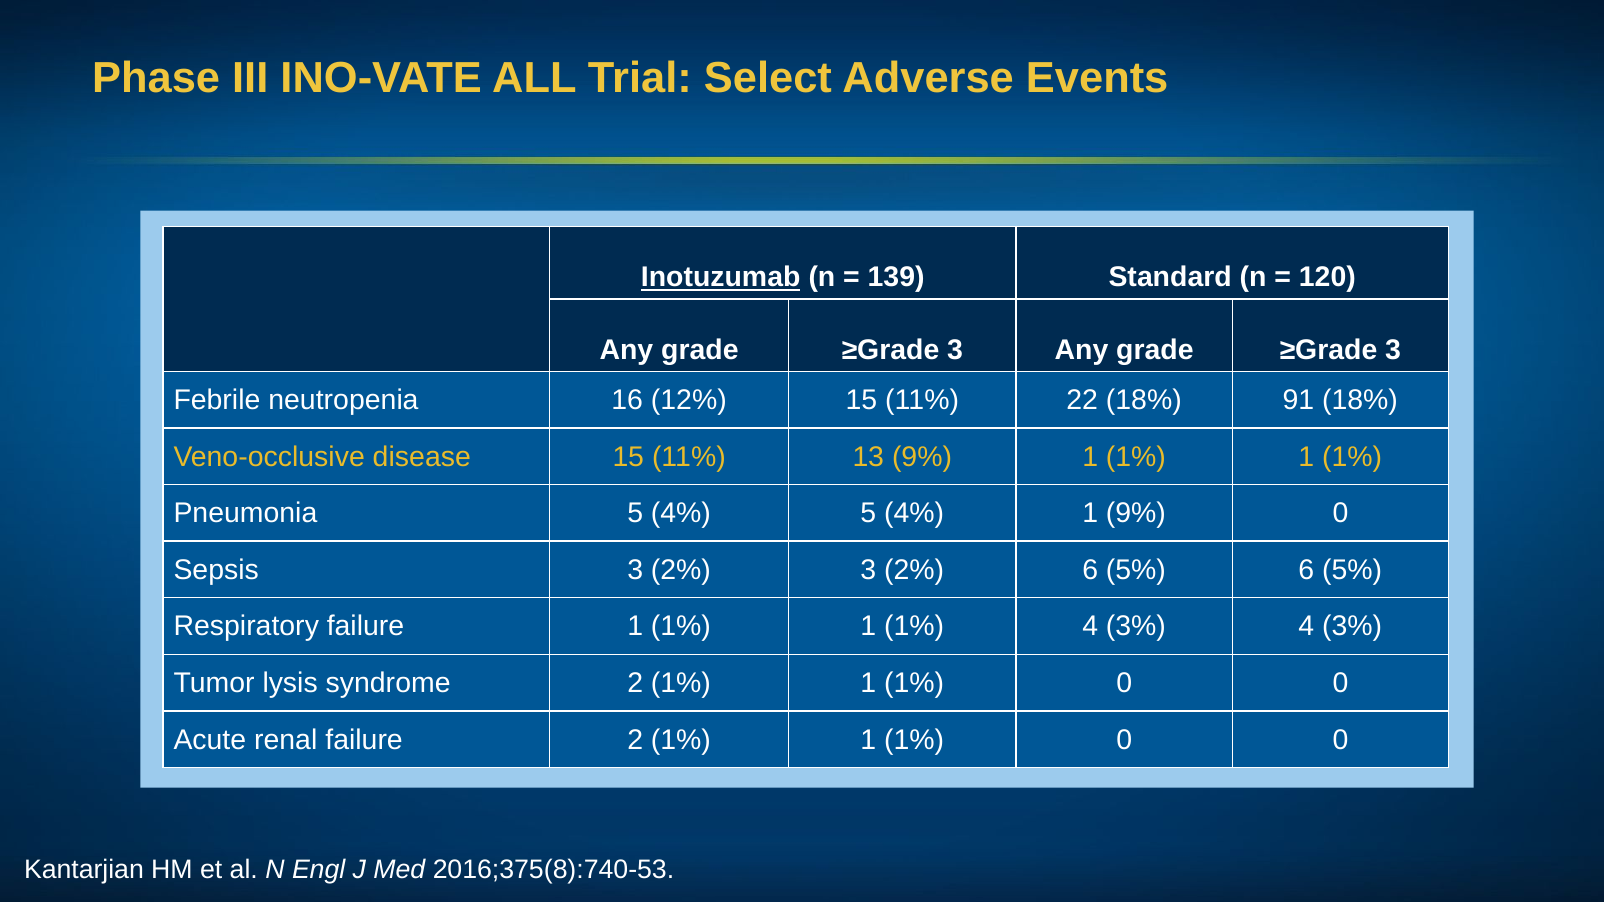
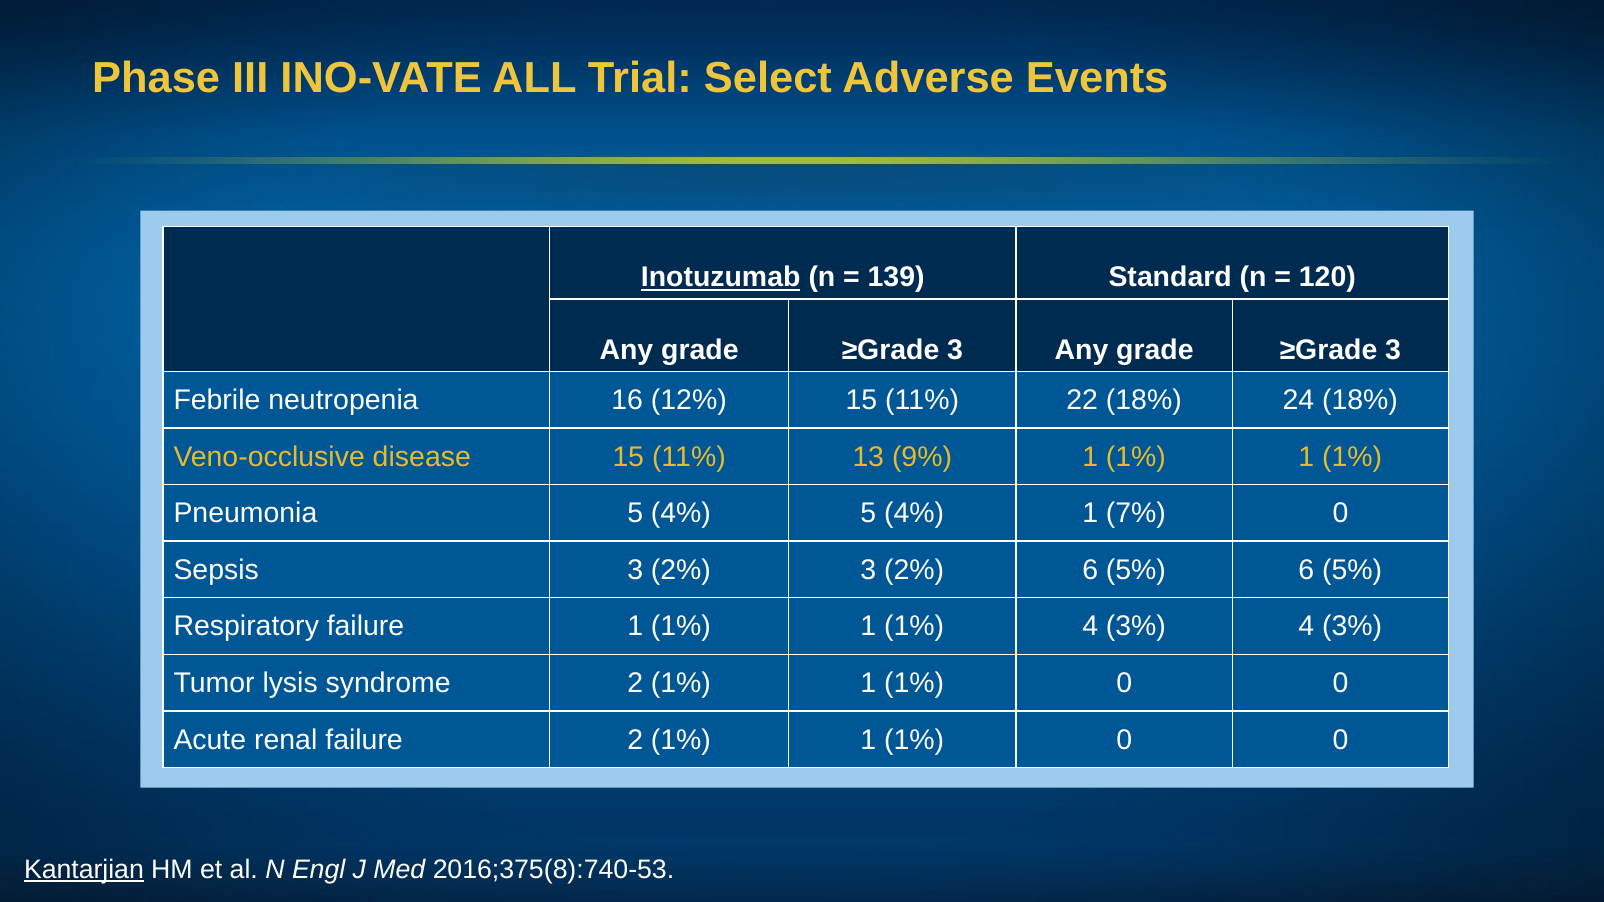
91: 91 -> 24
1 9%: 9% -> 7%
Kantarjian underline: none -> present
